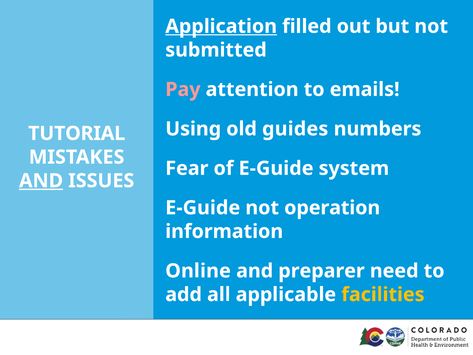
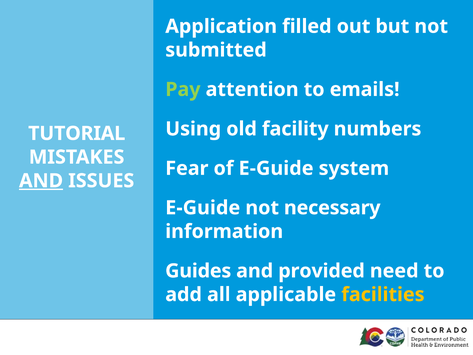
Application underline: present -> none
Pay colour: pink -> light green
guides: guides -> facility
operation: operation -> necessary
Online: Online -> Guides
preparer: preparer -> provided
